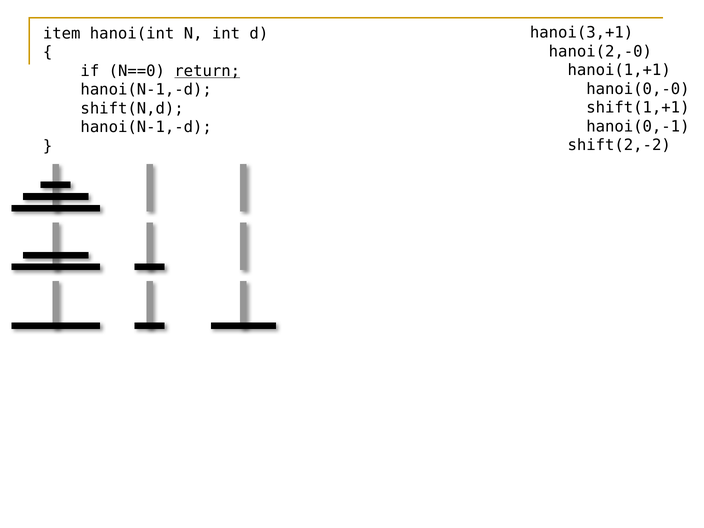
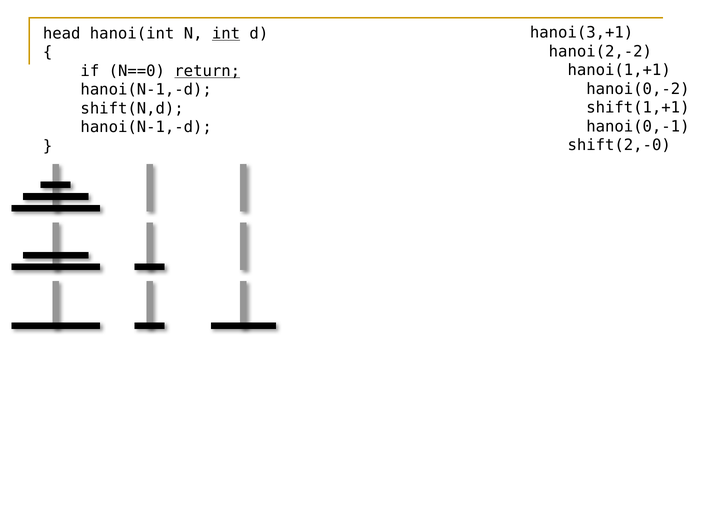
item: item -> head
int underline: none -> present
hanoi(2,-0: hanoi(2,-0 -> hanoi(2,-2
hanoi(0,-0: hanoi(0,-0 -> hanoi(0,-2
shift(2,-2: shift(2,-2 -> shift(2,-0
